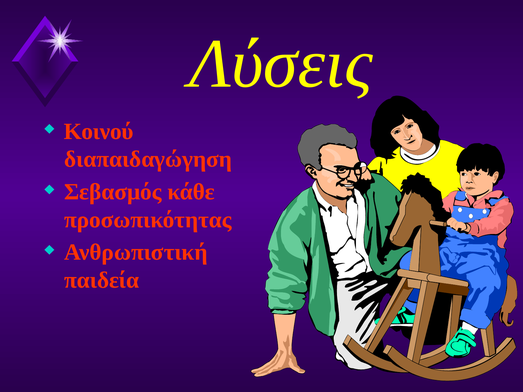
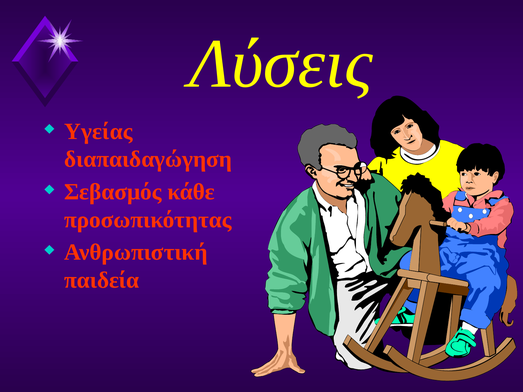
Κοινού: Κοινού -> Υγείας
